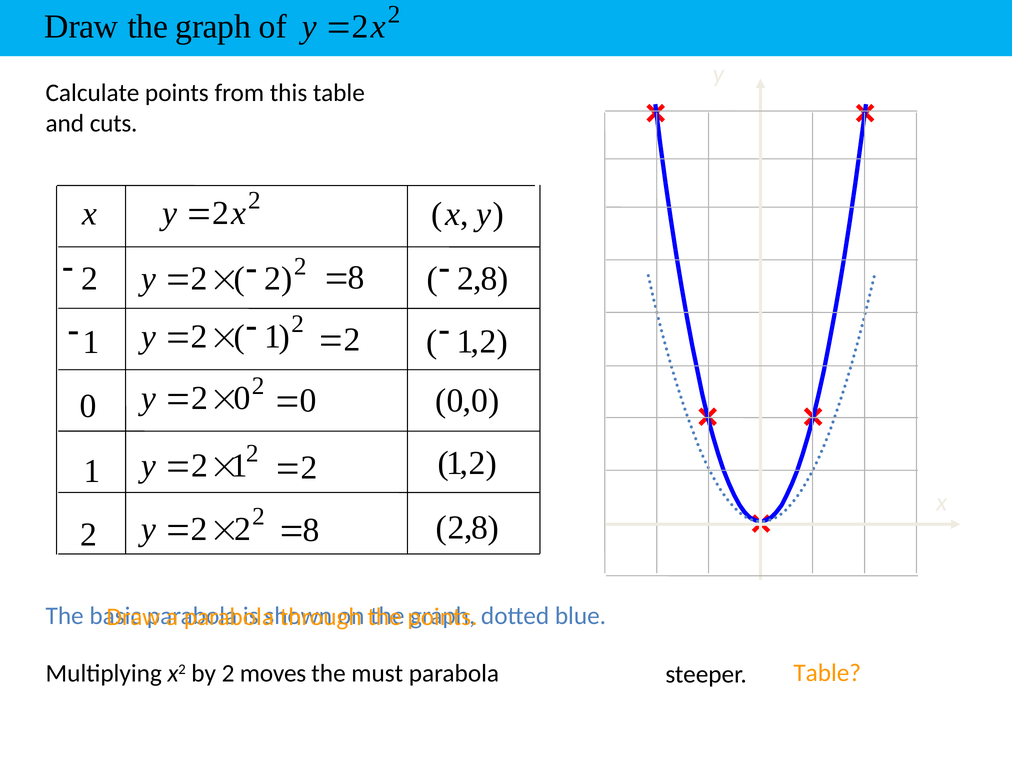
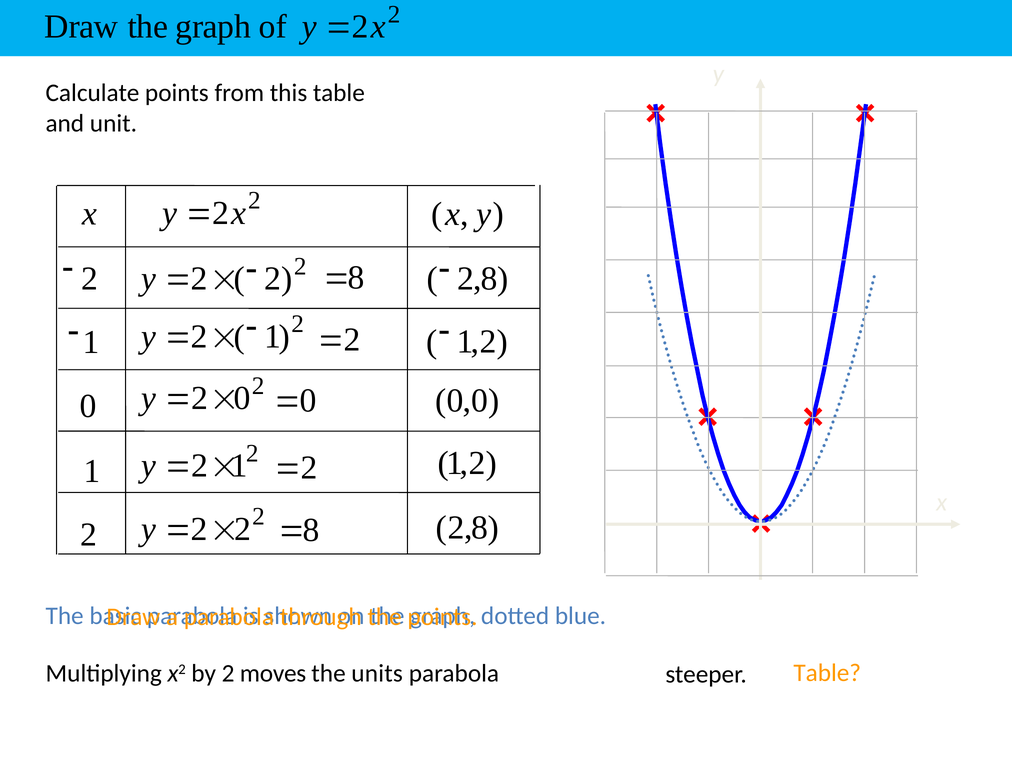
cuts: cuts -> unit
must: must -> units
